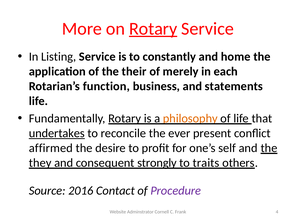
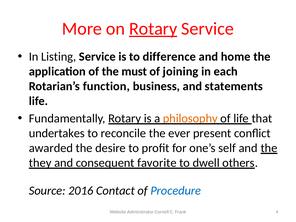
constantly: constantly -> difference
their: their -> must
merely: merely -> joining
undertakes underline: present -> none
affirmed: affirmed -> awarded
strongly: strongly -> favorite
traits: traits -> dwell
Procedure colour: purple -> blue
